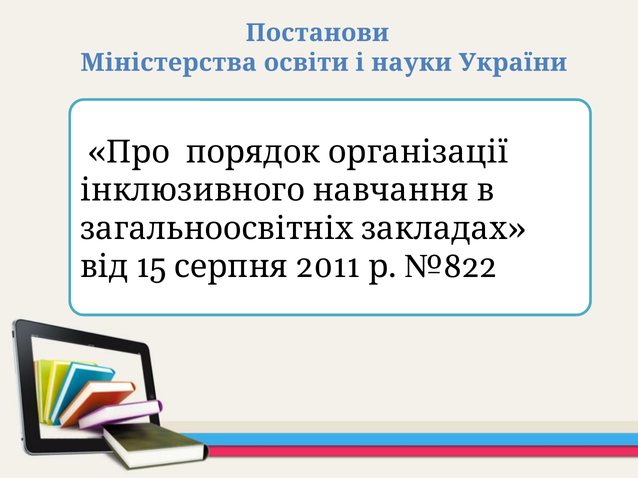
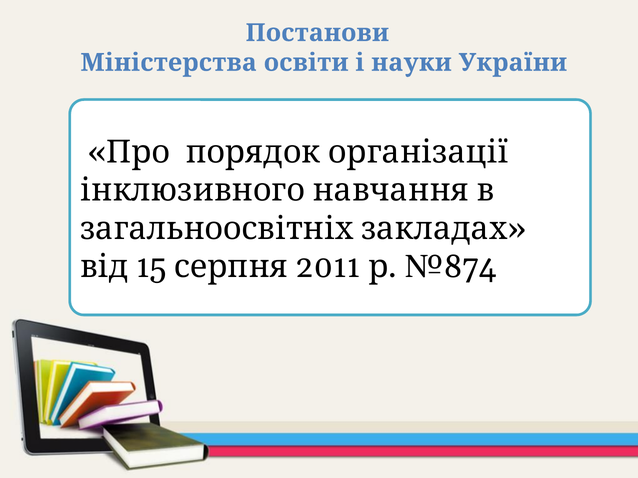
№822: №822 -> №874
